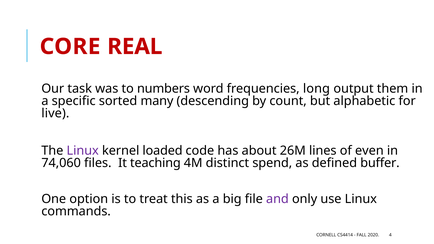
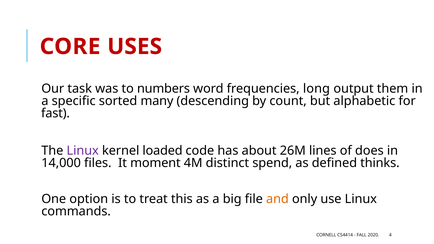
REAL: REAL -> USES
live: live -> fast
even: even -> does
74,060: 74,060 -> 14,000
teaching: teaching -> moment
buffer: buffer -> thinks
and colour: purple -> orange
